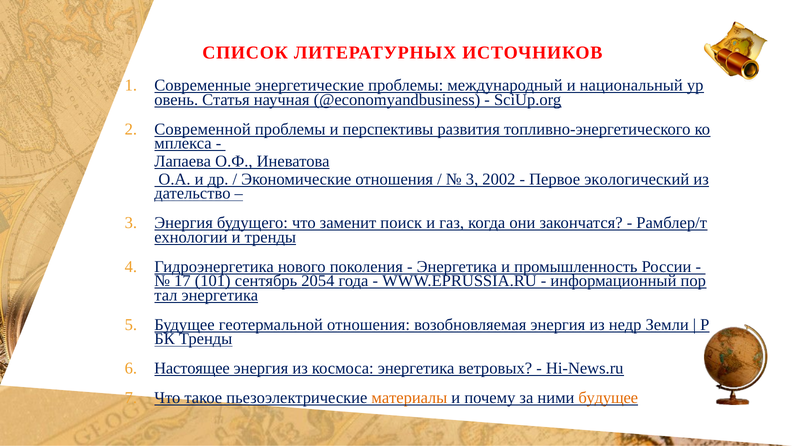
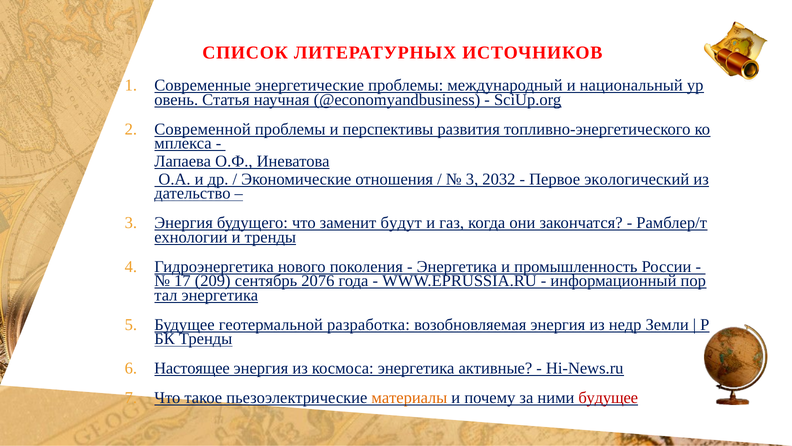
2002: 2002 -> 2032
поиск: поиск -> будут
101: 101 -> 209
2054: 2054 -> 2076
геотермальной отношения: отношения -> разработка
ветровых: ветровых -> активные
будущее at (608, 397) colour: orange -> red
